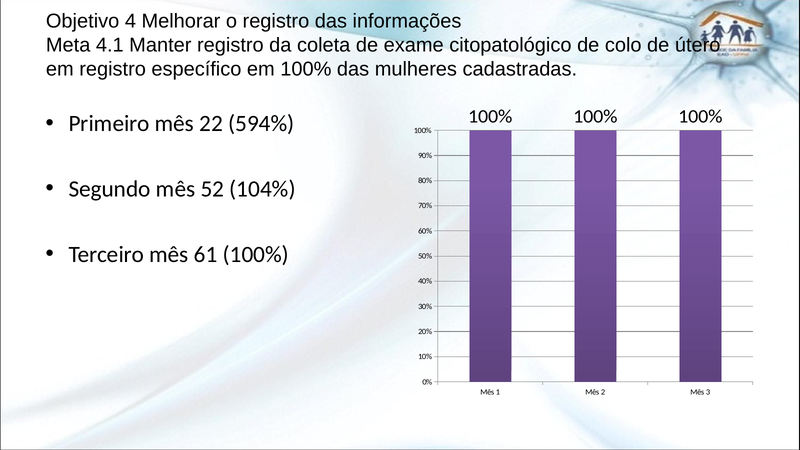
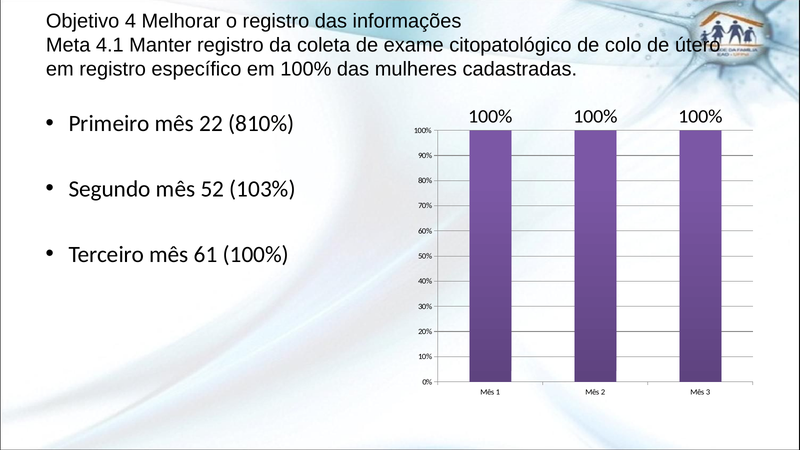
594%: 594% -> 810%
104%: 104% -> 103%
